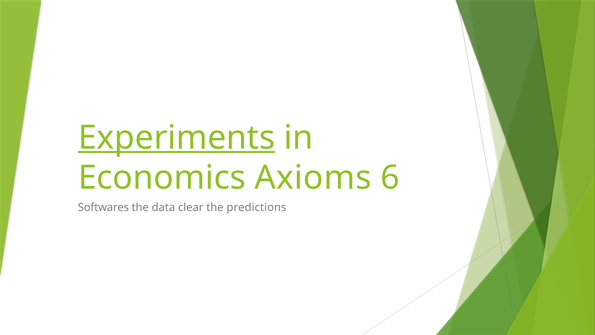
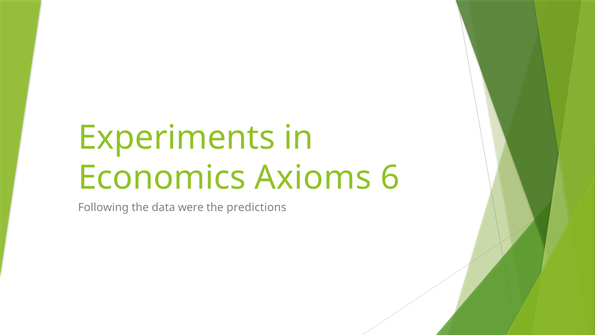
Experiments underline: present -> none
Softwares: Softwares -> Following
clear: clear -> were
